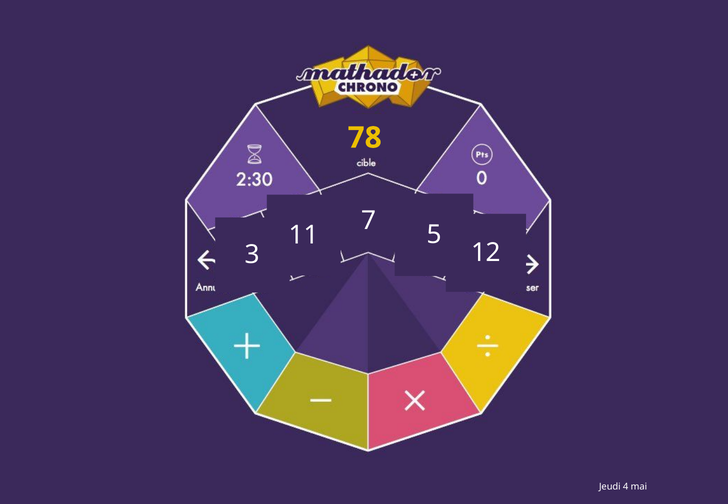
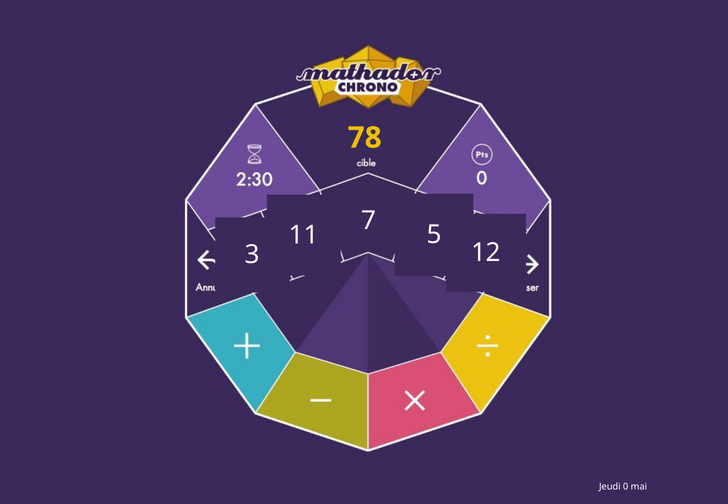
4: 4 -> 0
